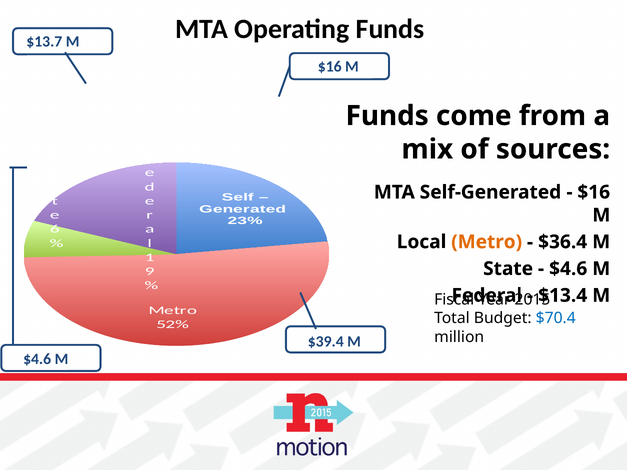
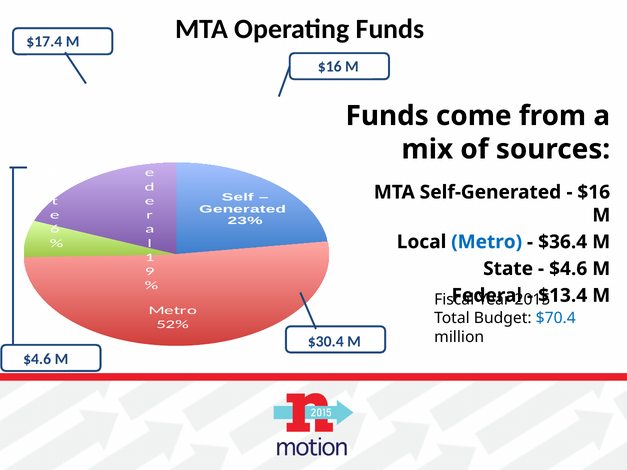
$13.7: $13.7 -> $17.4
Metro at (487, 242) colour: orange -> blue
$39.4: $39.4 -> $30.4
